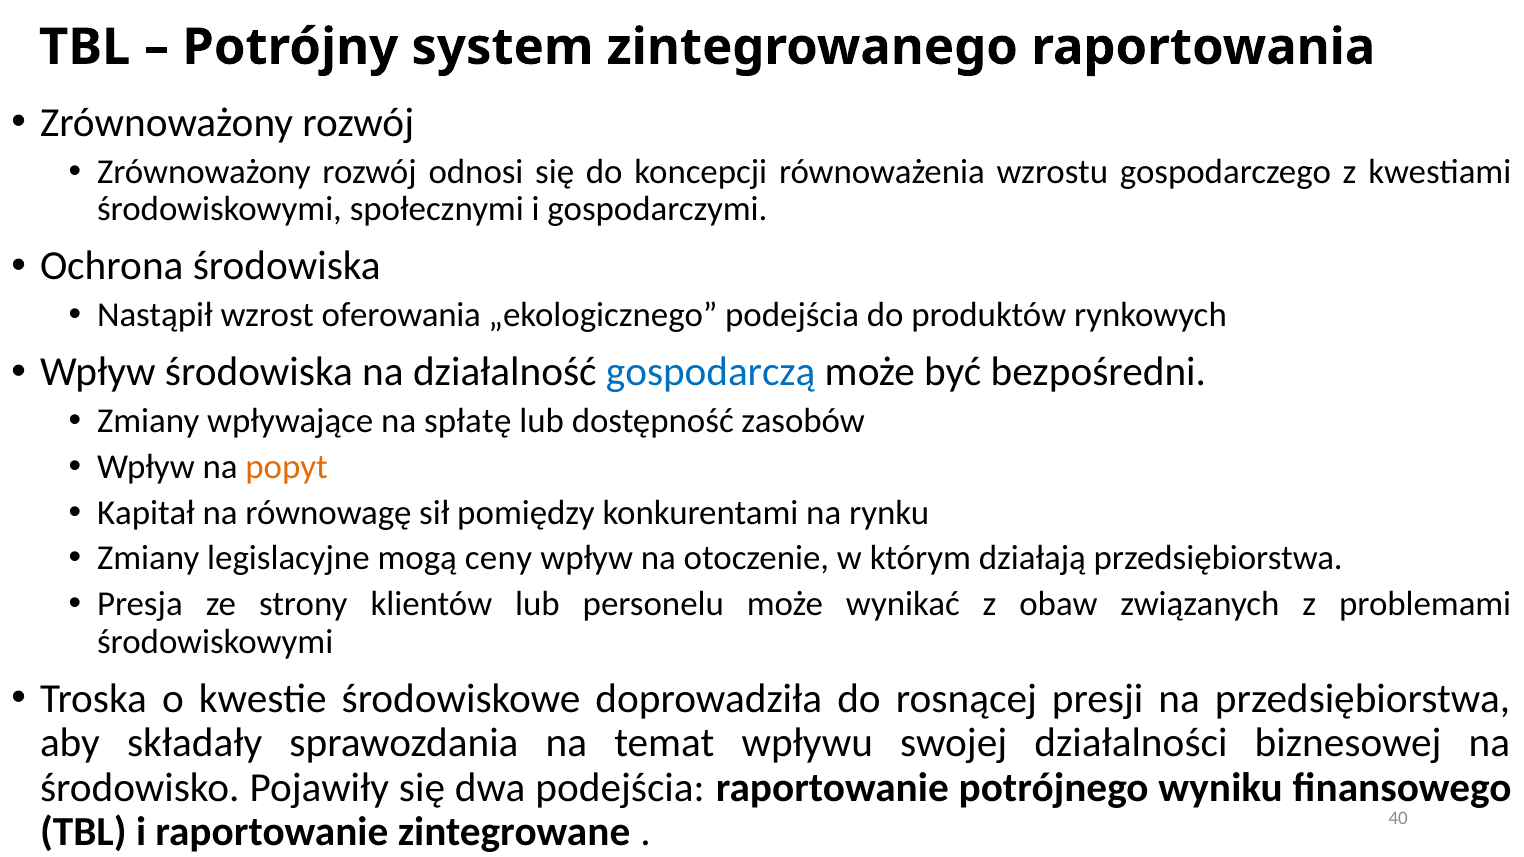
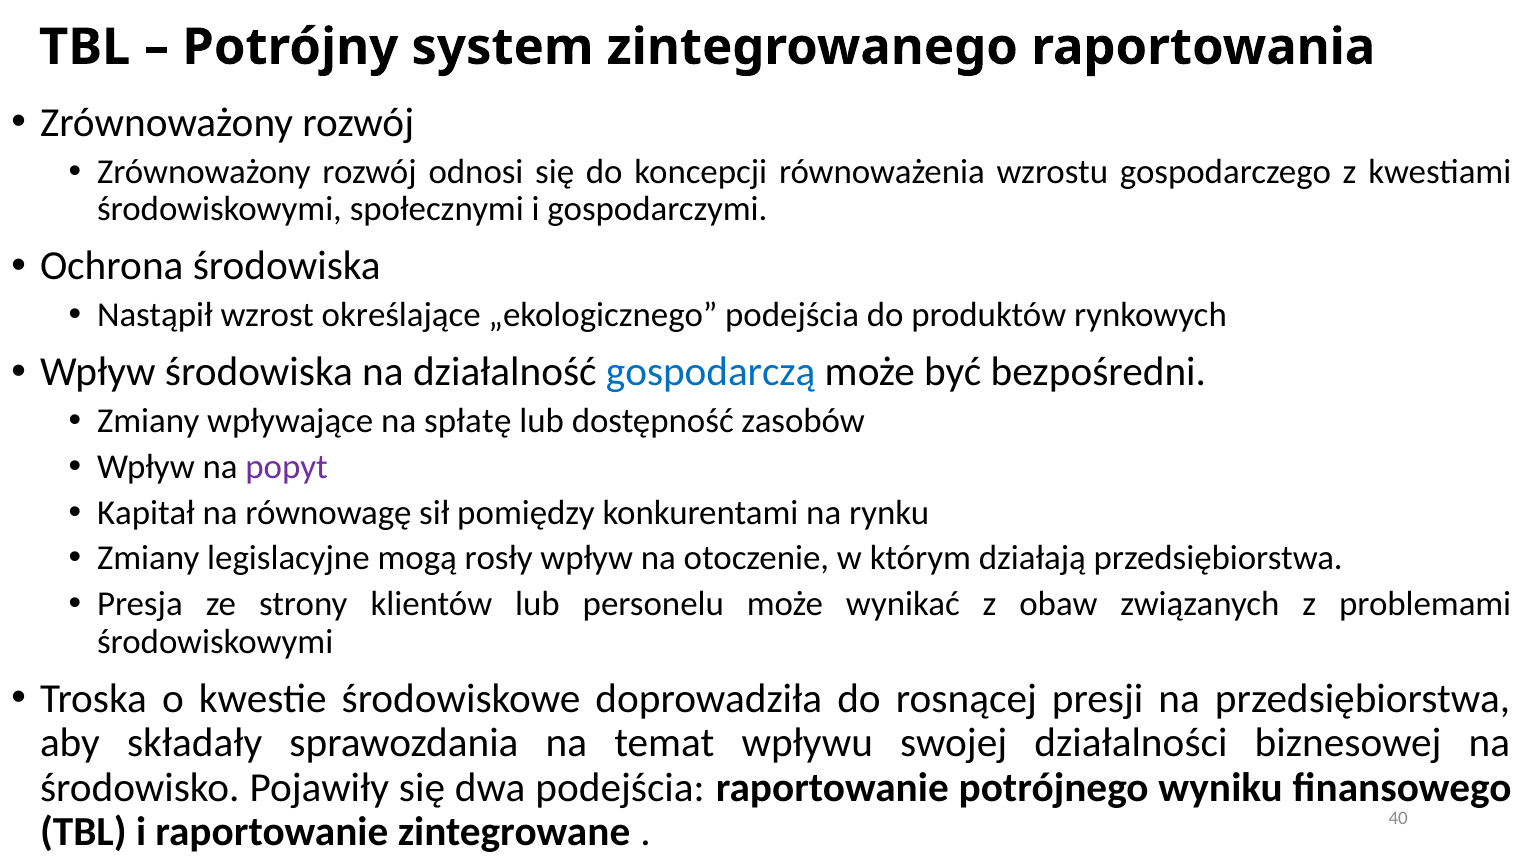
oferowania: oferowania -> określające
popyt colour: orange -> purple
ceny: ceny -> rosły
